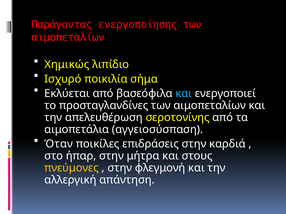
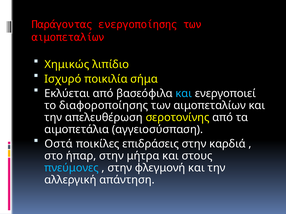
προσταγλανδίνες: προσταγλανδίνες -> διαφοροποίησης
Όταν: Όταν -> Οστά
πνεύμονες colour: yellow -> light blue
